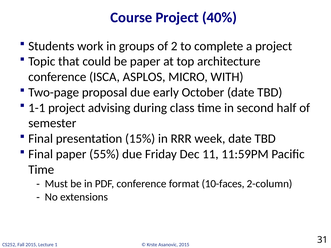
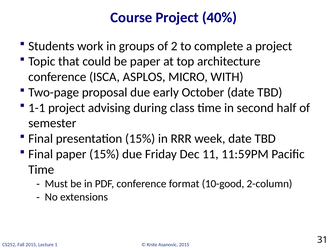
paper 55%: 55% -> 15%
10-faces: 10-faces -> 10-good
